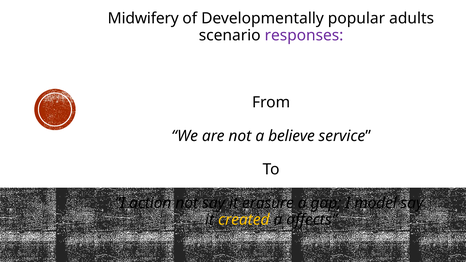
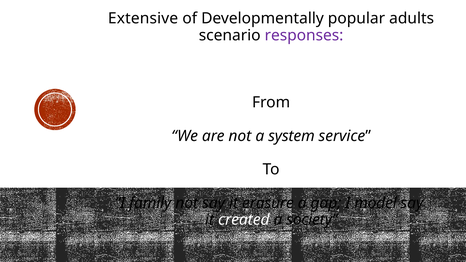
Midwifery: Midwifery -> Extensive
believe: believe -> system
action: action -> family
created colour: yellow -> white
affects: affects -> society
